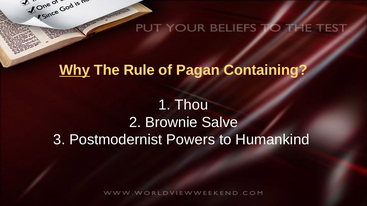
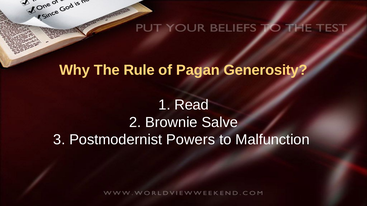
Why underline: present -> none
Containing: Containing -> Generosity
Thou: Thou -> Read
Humankind: Humankind -> Malfunction
